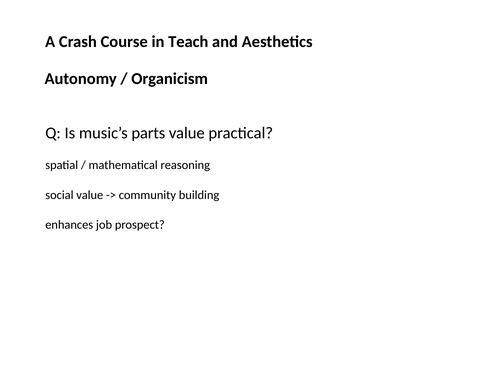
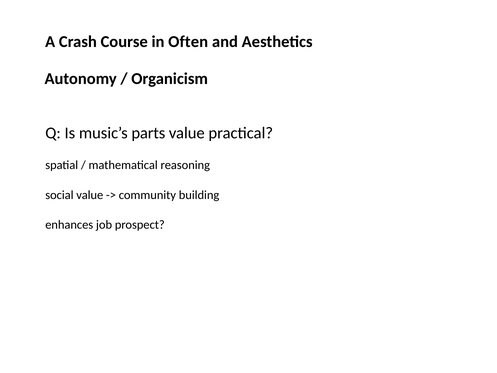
Teach: Teach -> Often
